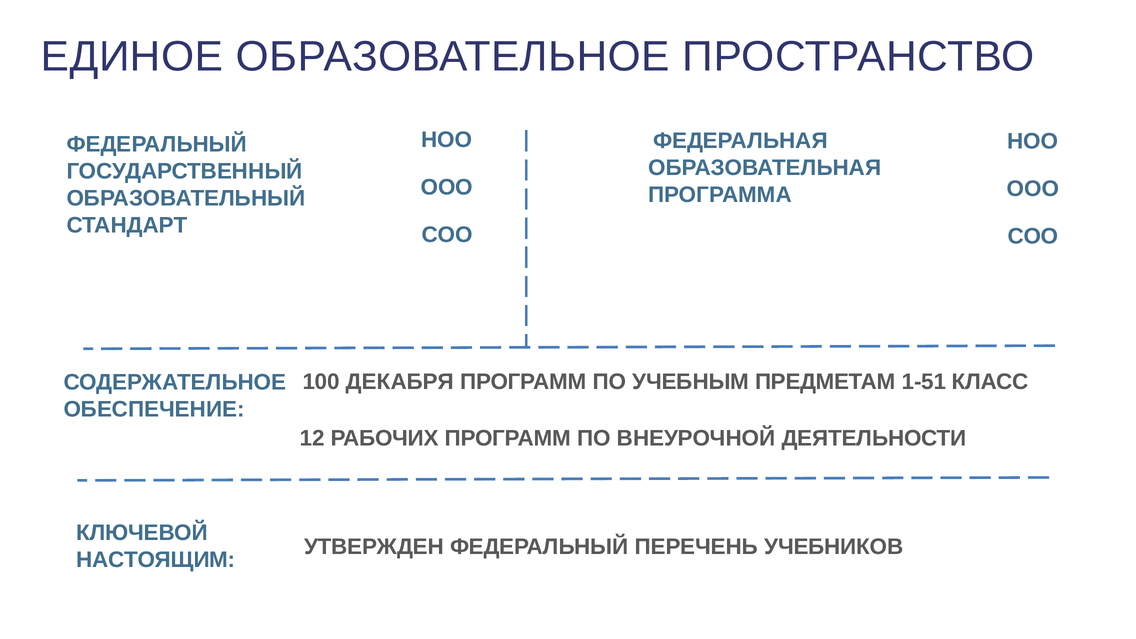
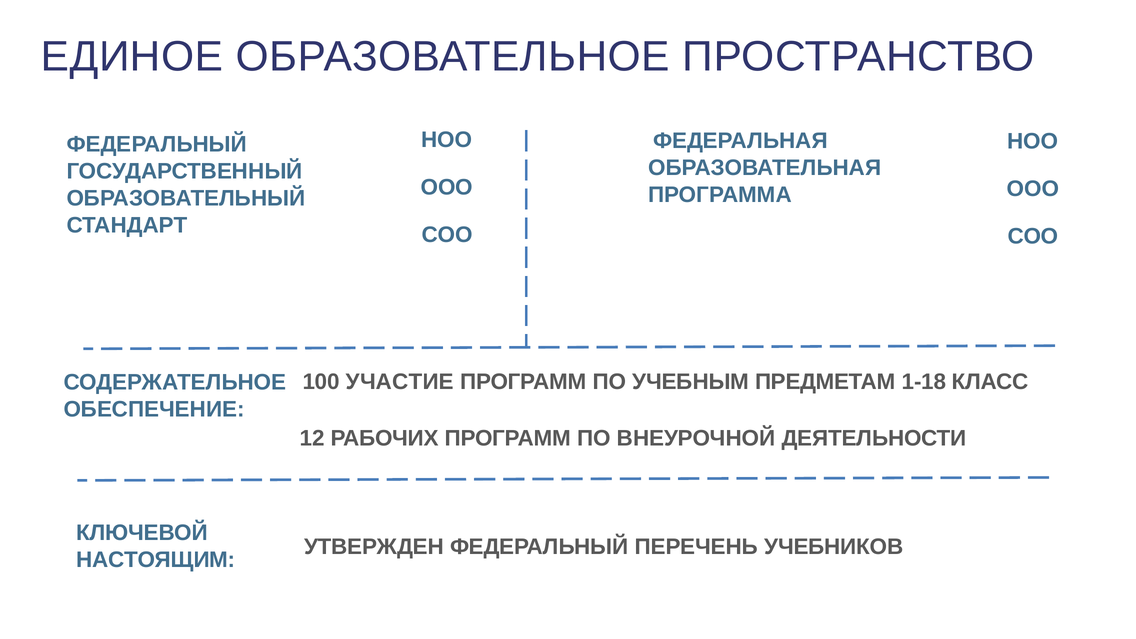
ДЕКАБРЯ: ДЕКАБРЯ -> УЧАСТИЕ
1-51: 1-51 -> 1-18
